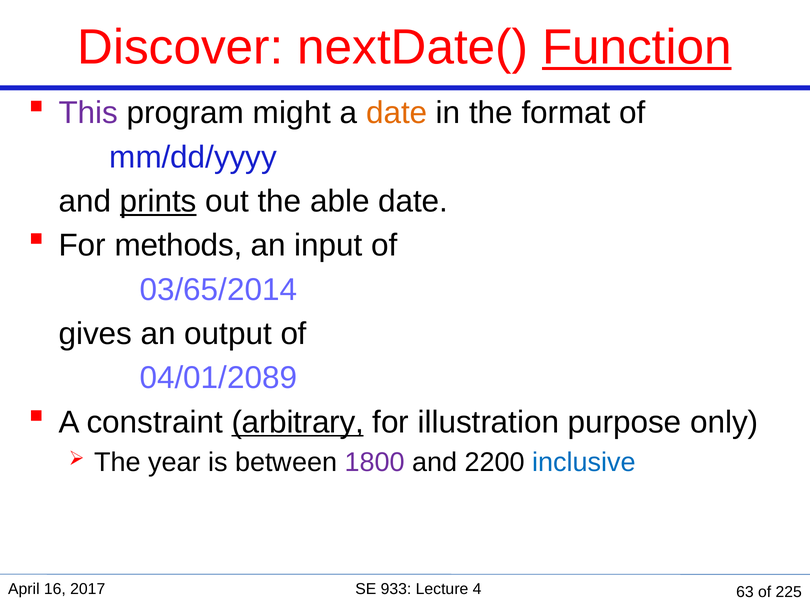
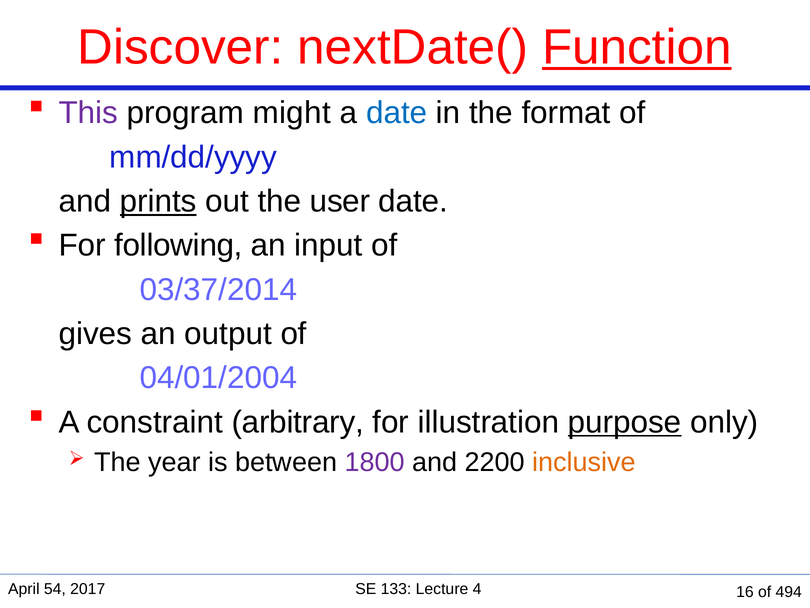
date at (397, 113) colour: orange -> blue
able: able -> user
methods: methods -> following
03/65/2014: 03/65/2014 -> 03/37/2014
04/01/2089: 04/01/2089 -> 04/01/2004
arbitrary underline: present -> none
purpose underline: none -> present
inclusive colour: blue -> orange
16: 16 -> 54
933: 933 -> 133
63: 63 -> 16
225: 225 -> 494
